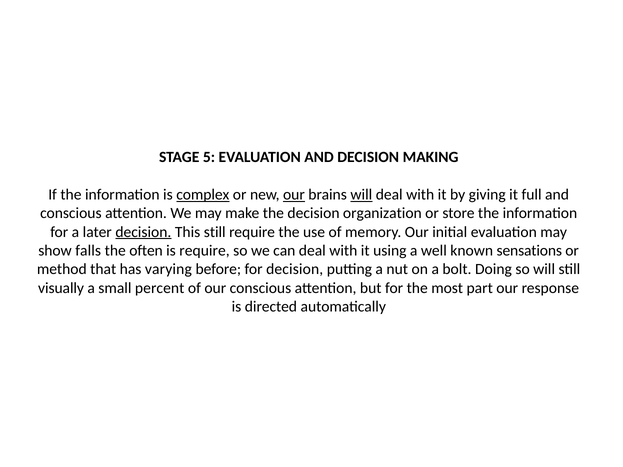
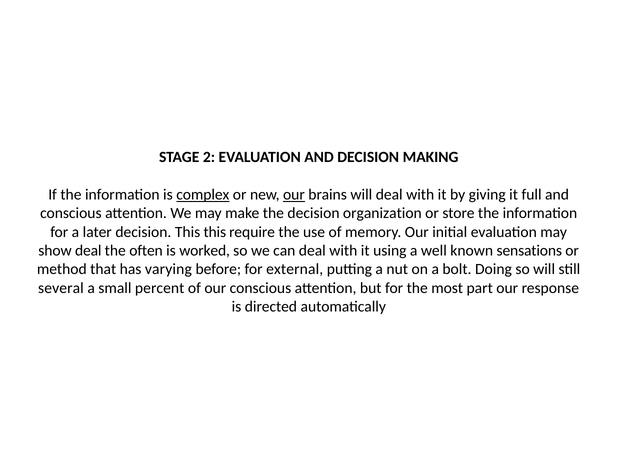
5: 5 -> 2
will at (361, 195) underline: present -> none
decision at (143, 232) underline: present -> none
This still: still -> this
show falls: falls -> deal
is require: require -> worked
for decision: decision -> external
visually: visually -> several
